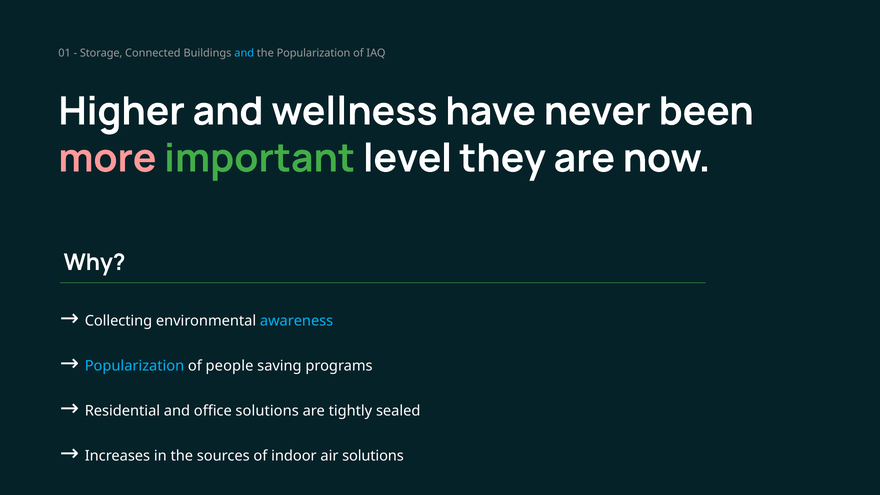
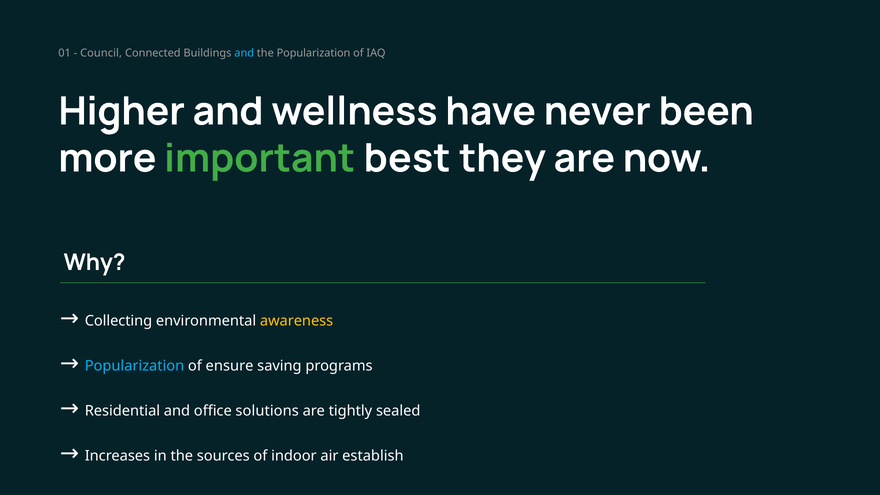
Storage: Storage -> Council
more colour: pink -> white
level: level -> best
awareness colour: light blue -> yellow
people: people -> ensure
air solutions: solutions -> establish
